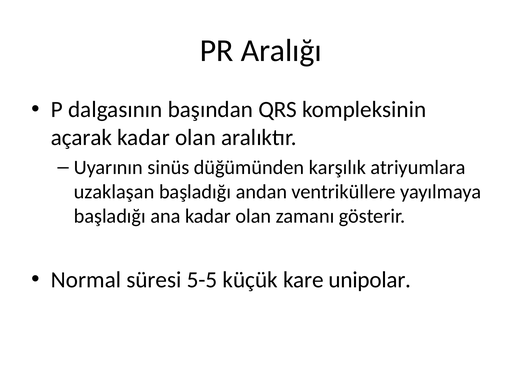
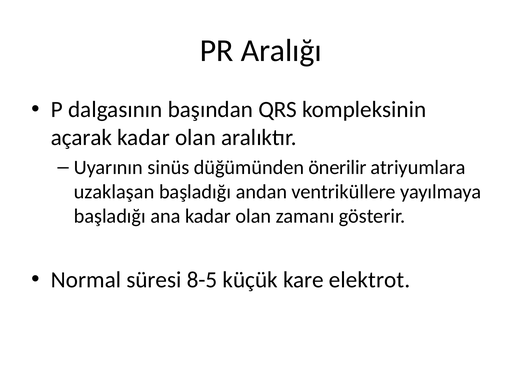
karşılık: karşılık -> önerilir
5-5: 5-5 -> 8-5
unipolar: unipolar -> elektrot
